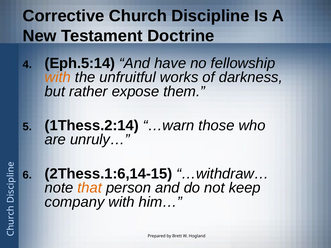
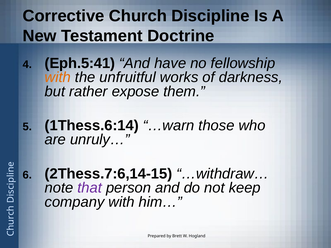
Eph.5:14: Eph.5:14 -> Eph.5:41
1Thess.2:14: 1Thess.2:14 -> 1Thess.6:14
2Thess.1:6,14-15: 2Thess.1:6,14-15 -> 2Thess.7:6,14-15
that colour: orange -> purple
